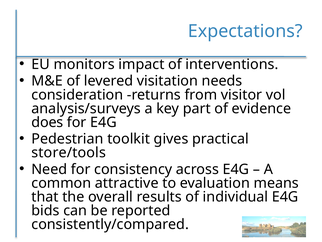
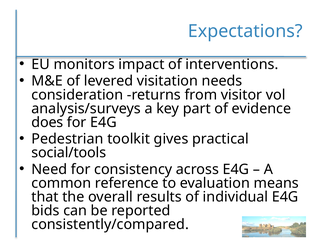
store/tools: store/tools -> social/tools
attractive: attractive -> reference
